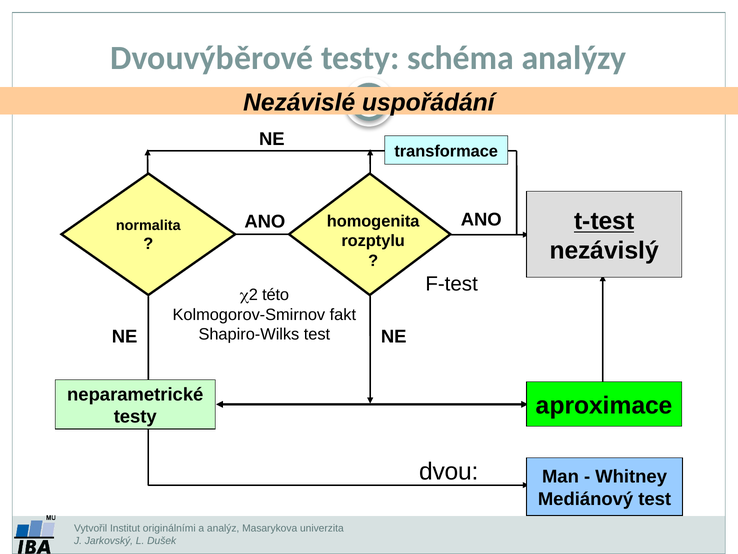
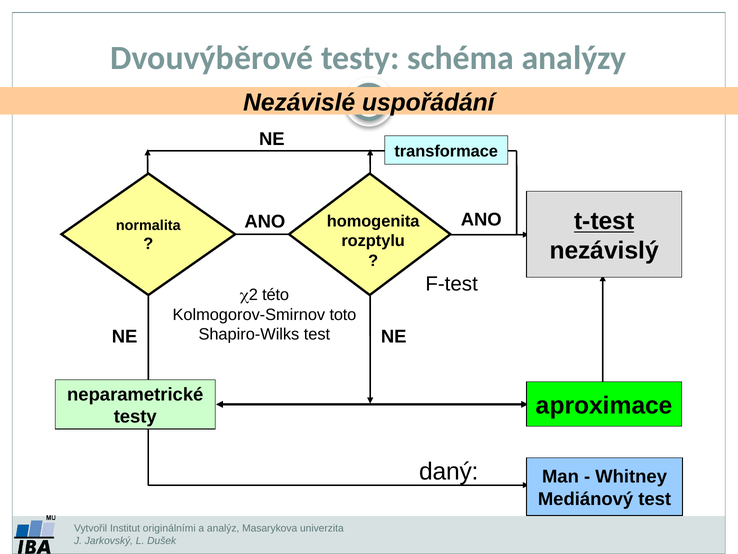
fakt: fakt -> toto
dvou: dvou -> daný
